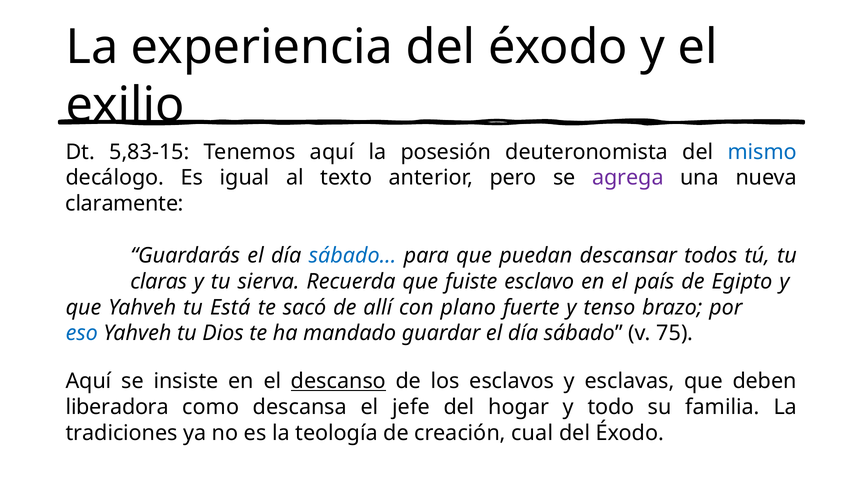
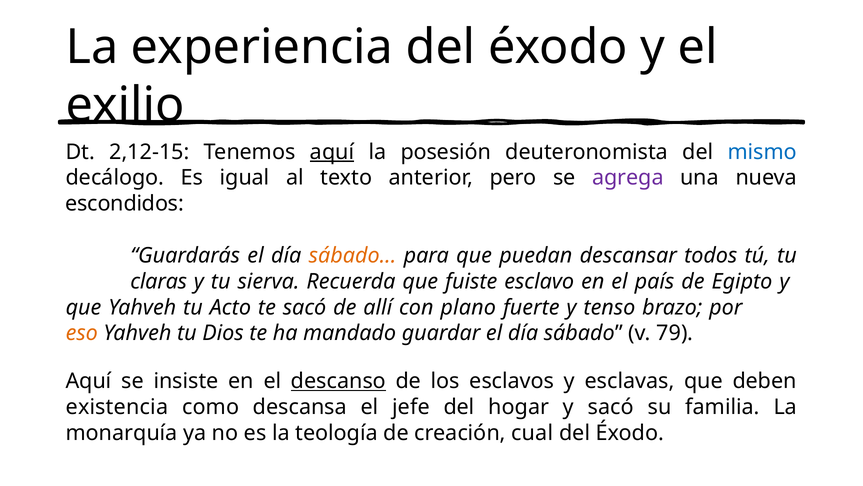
5,83-15: 5,83-15 -> 2,12-15
aquí at (332, 152) underline: none -> present
claramente: claramente -> escondidos
sábado at (353, 255) colour: blue -> orange
Está: Está -> Acto
eso colour: blue -> orange
75: 75 -> 79
liberadora: liberadora -> existencia
y todo: todo -> sacó
tradiciones: tradiciones -> monarquía
